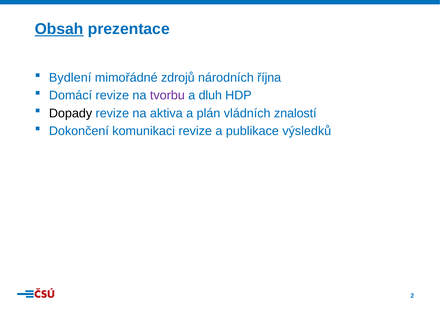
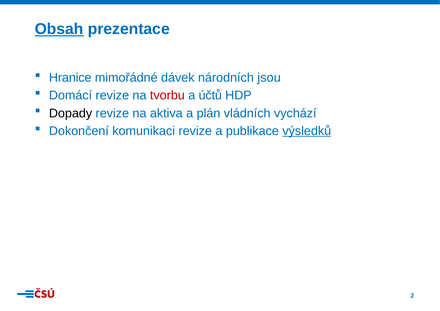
Bydlení: Bydlení -> Hranice
zdrojů: zdrojů -> dávek
října: října -> jsou
tvorbu colour: purple -> red
dluh: dluh -> účtů
znalostí: znalostí -> vychází
výsledků underline: none -> present
